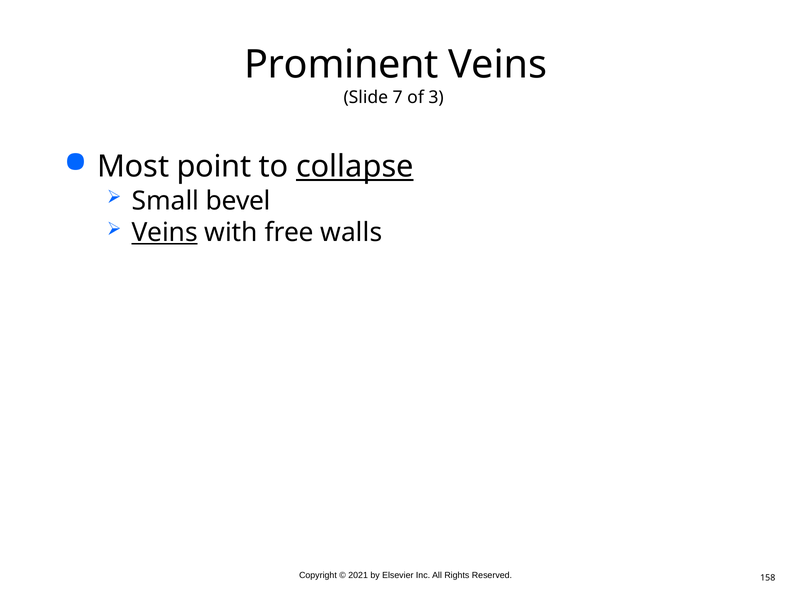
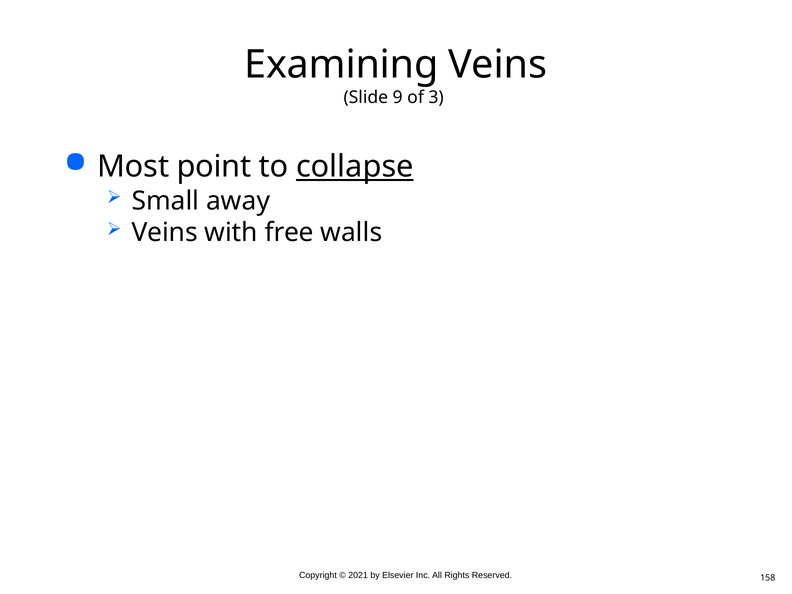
Prominent: Prominent -> Examining
7: 7 -> 9
bevel: bevel -> away
Veins at (165, 233) underline: present -> none
